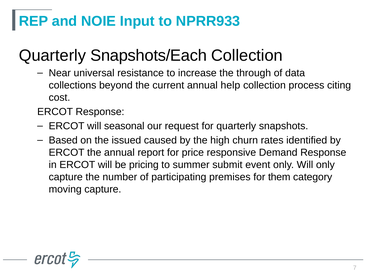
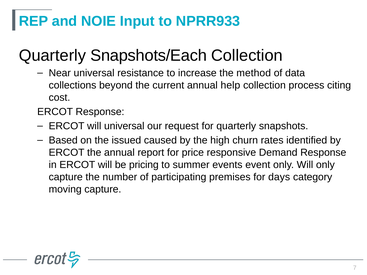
through: through -> method
will seasonal: seasonal -> universal
submit: submit -> events
them: them -> days
